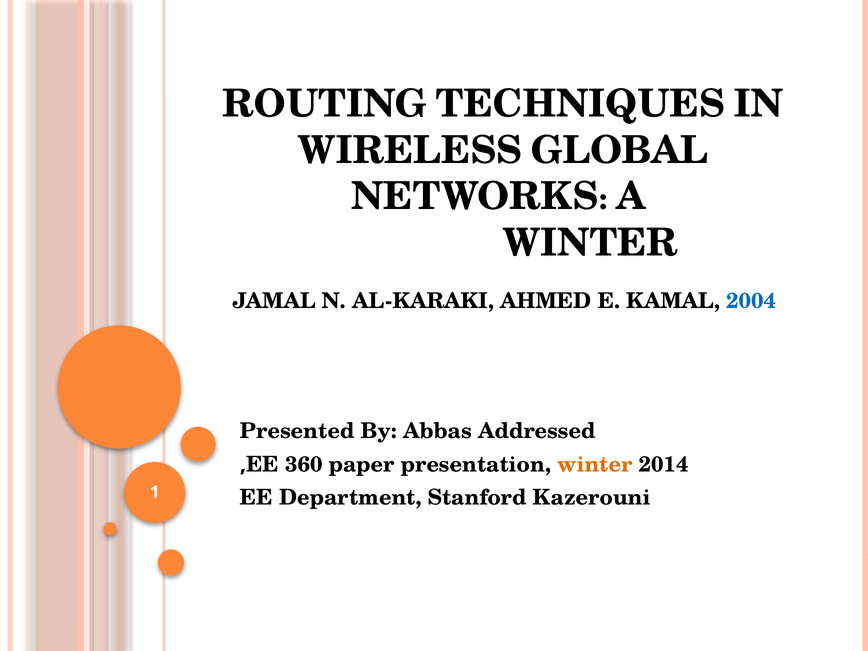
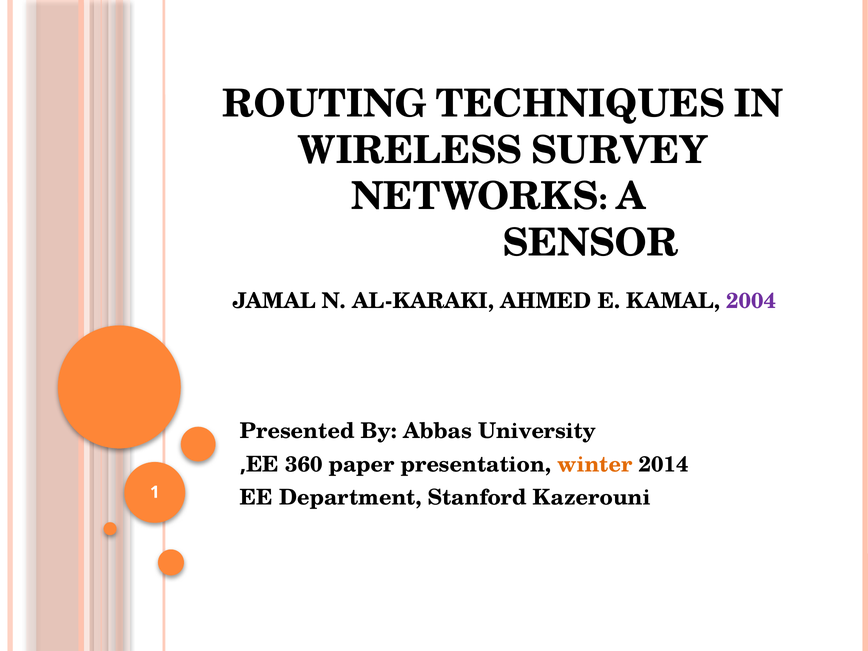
GLOBAL: GLOBAL -> SURVEY
WINTER at (590, 243): WINTER -> SENSOR
2004 colour: blue -> purple
Addressed: Addressed -> University
